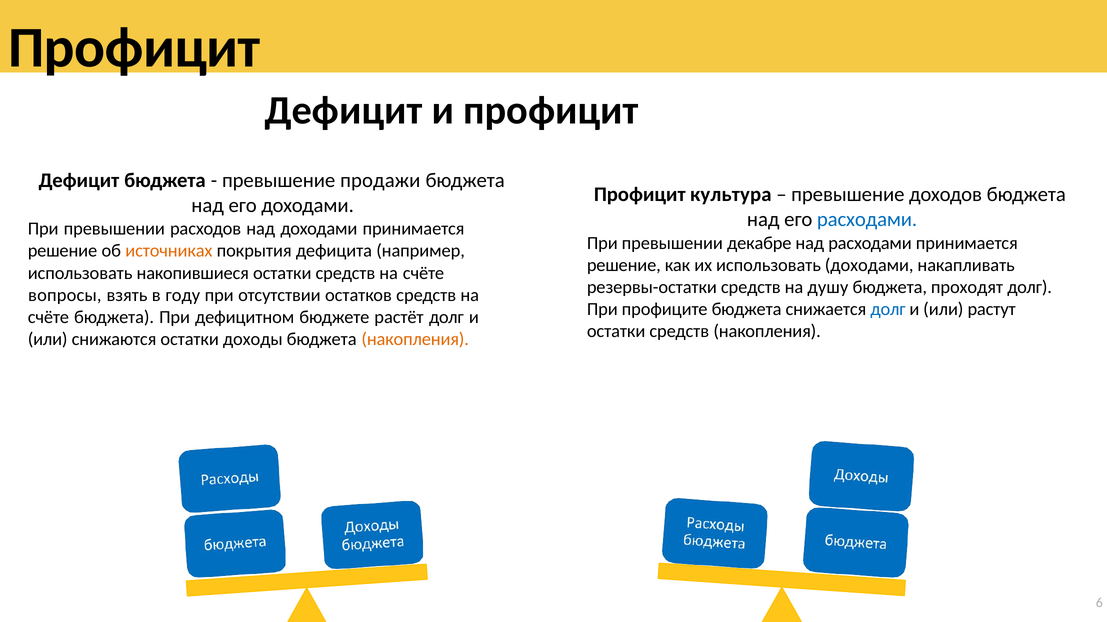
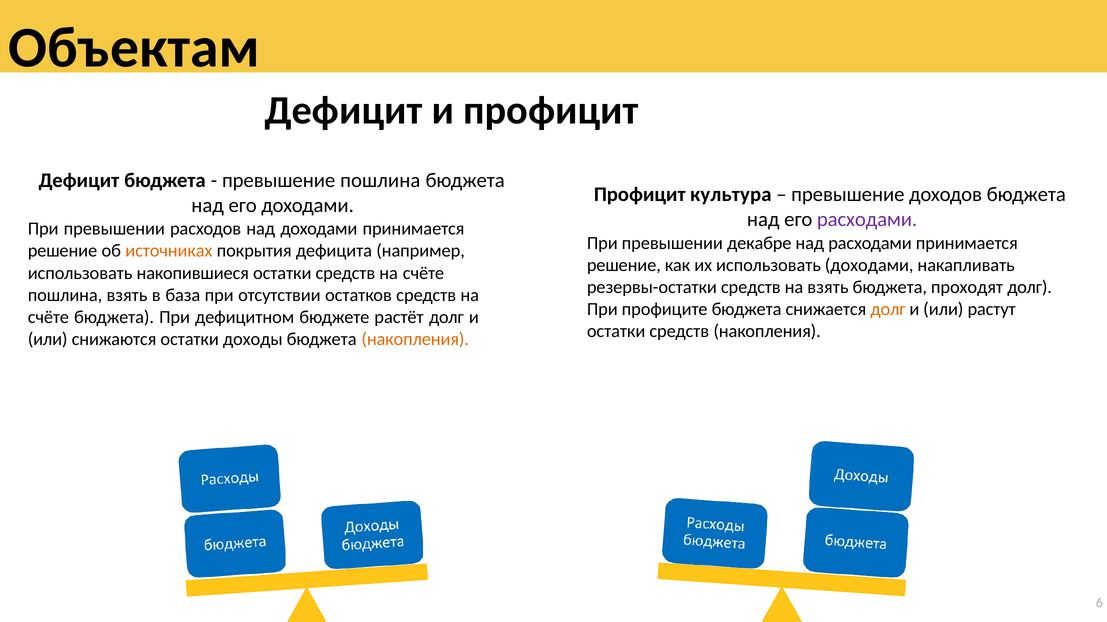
Профицит at (134, 48): Профицит -> Объектам
превышение продажи: продажи -> пошлина
расходами at (867, 220) colour: blue -> purple
на душу: душу -> взять
вопросы at (65, 295): вопросы -> пошлина
году: году -> база
долг at (888, 310) colour: blue -> orange
